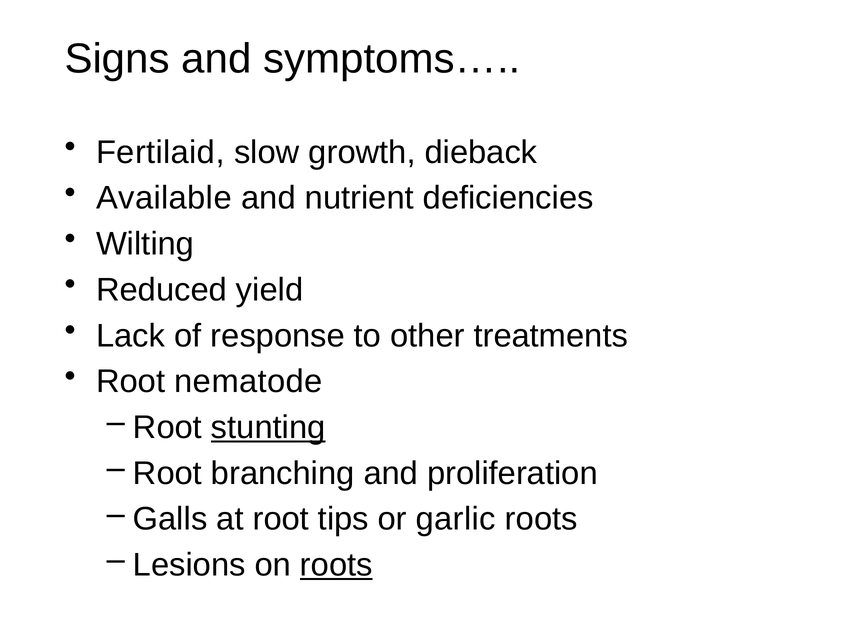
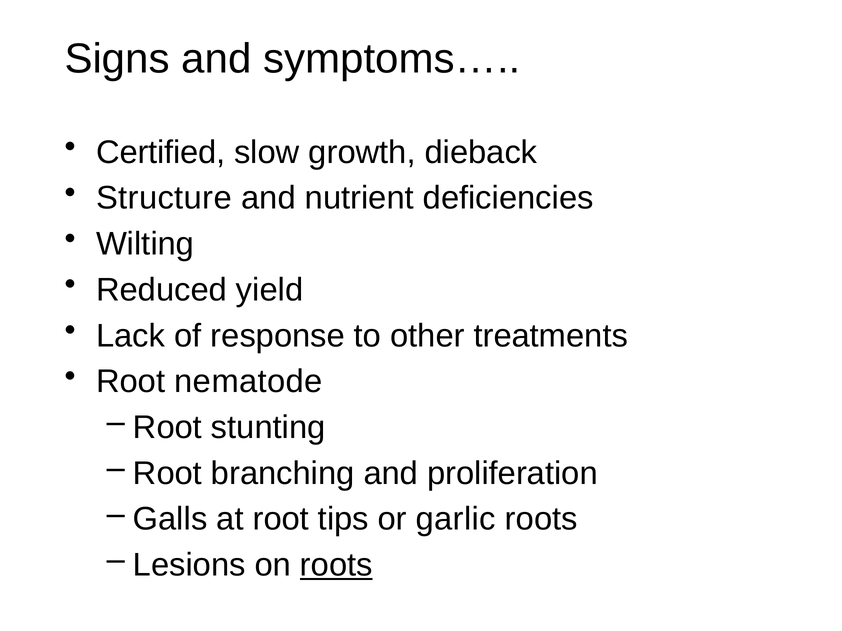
Fertilaid: Fertilaid -> Certified
Available: Available -> Structure
stunting underline: present -> none
